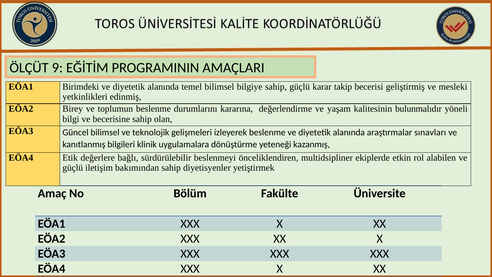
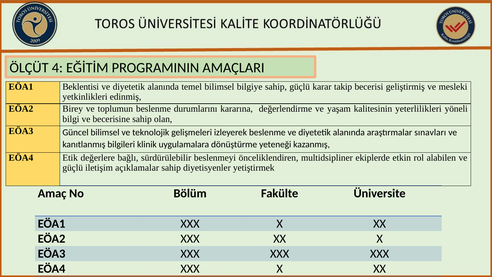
9: 9 -> 4
Birimdeki: Birimdeki -> Beklentisi
bulunmalıdır: bulunmalıdır -> yeterlilikleri
bakımından: bakımından -> açıklamalar
